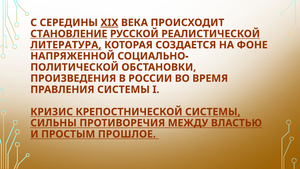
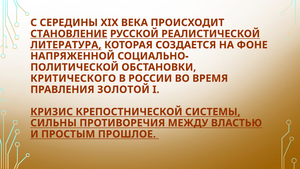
XIX underline: present -> none
ПРОИЗВЕДЕНИЯ: ПРОИЗВЕДЕНИЯ -> КРИТИЧЕСКОГО
ПРАВЛЕНИЯ СИСТЕМЫ: СИСТЕМЫ -> ЗОЛОТОЙ
